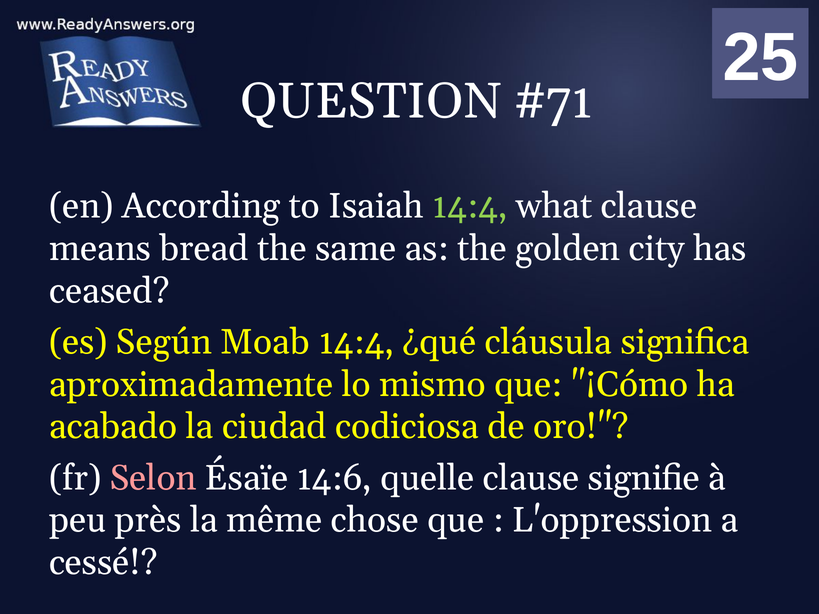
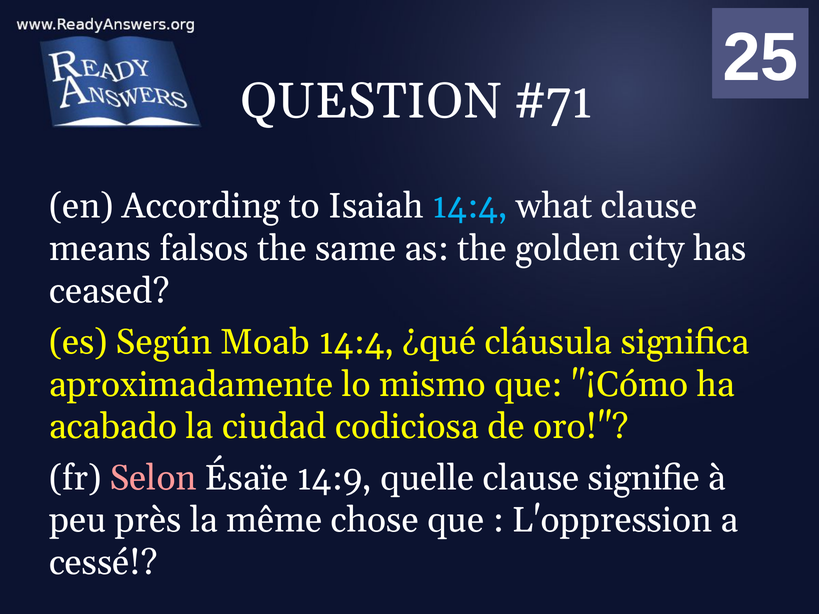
14:4 at (470, 206) colour: light green -> light blue
bread: bread -> falsos
14:6: 14:6 -> 14:9
